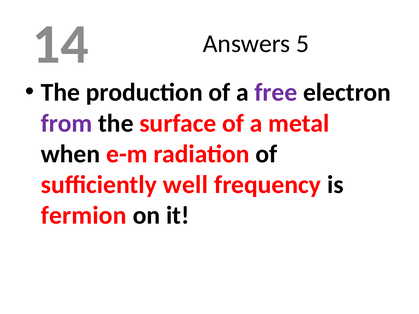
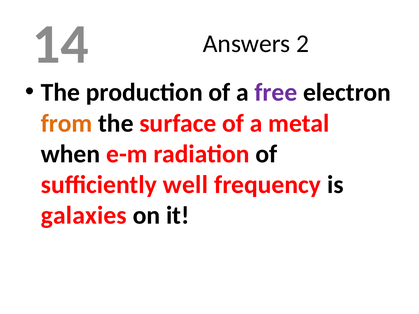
5: 5 -> 2
from colour: purple -> orange
fermion: fermion -> galaxies
